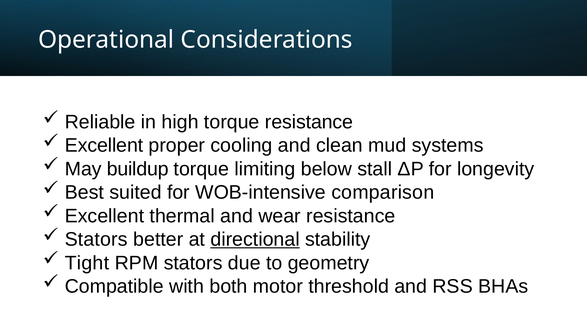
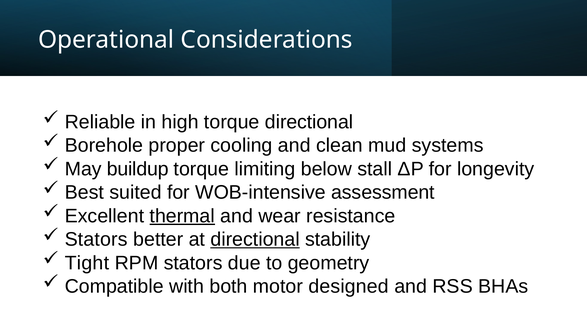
torque resistance: resistance -> directional
Excellent at (104, 146): Excellent -> Borehole
comparison: comparison -> assessment
thermal underline: none -> present
threshold: threshold -> designed
